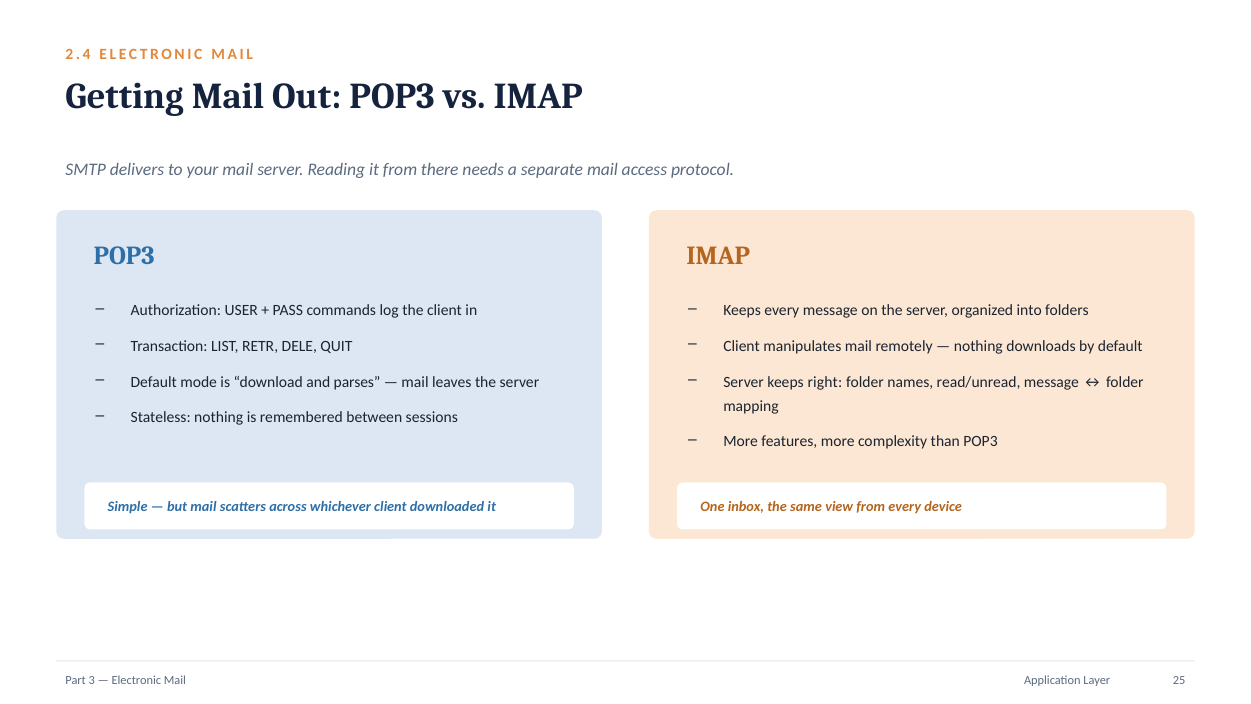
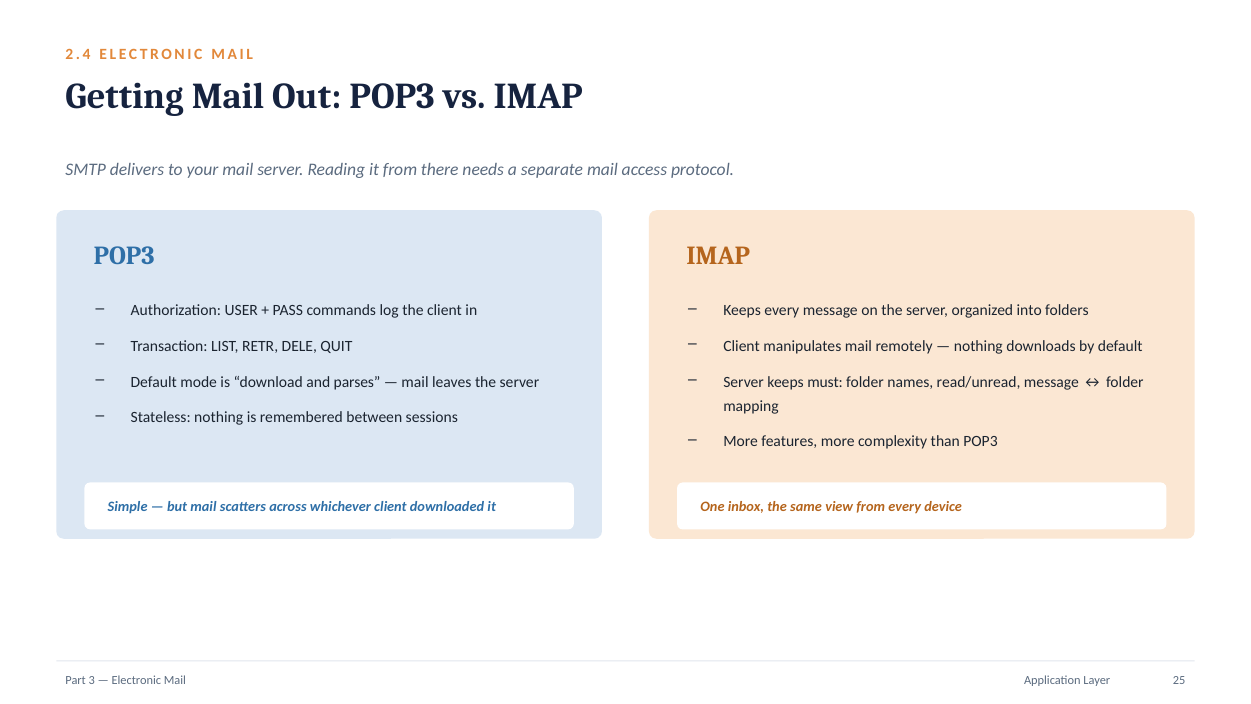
right: right -> must
